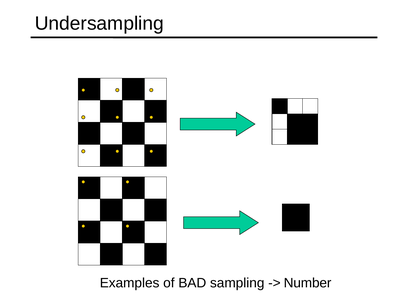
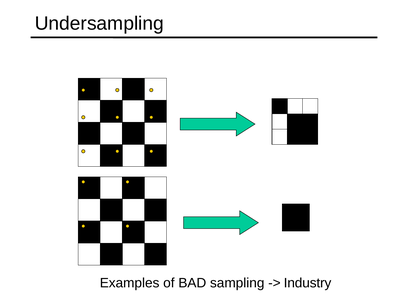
Number: Number -> Industry
